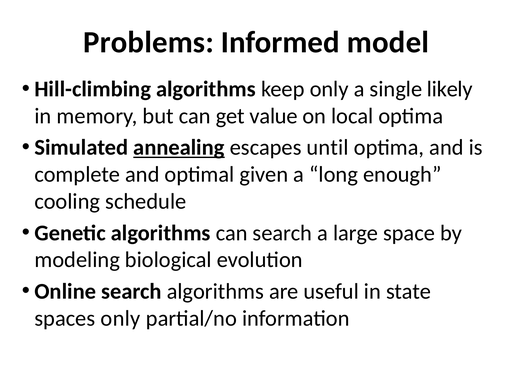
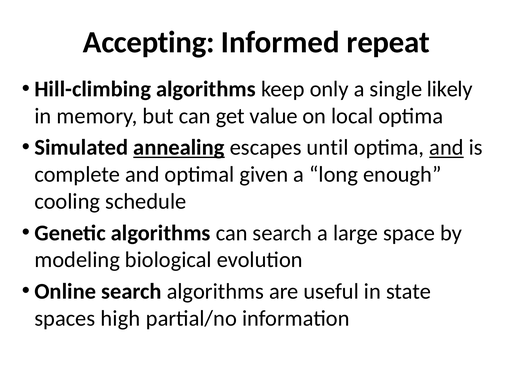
Problems: Problems -> Accepting
model: model -> repeat
and at (446, 147) underline: none -> present
spaces only: only -> high
